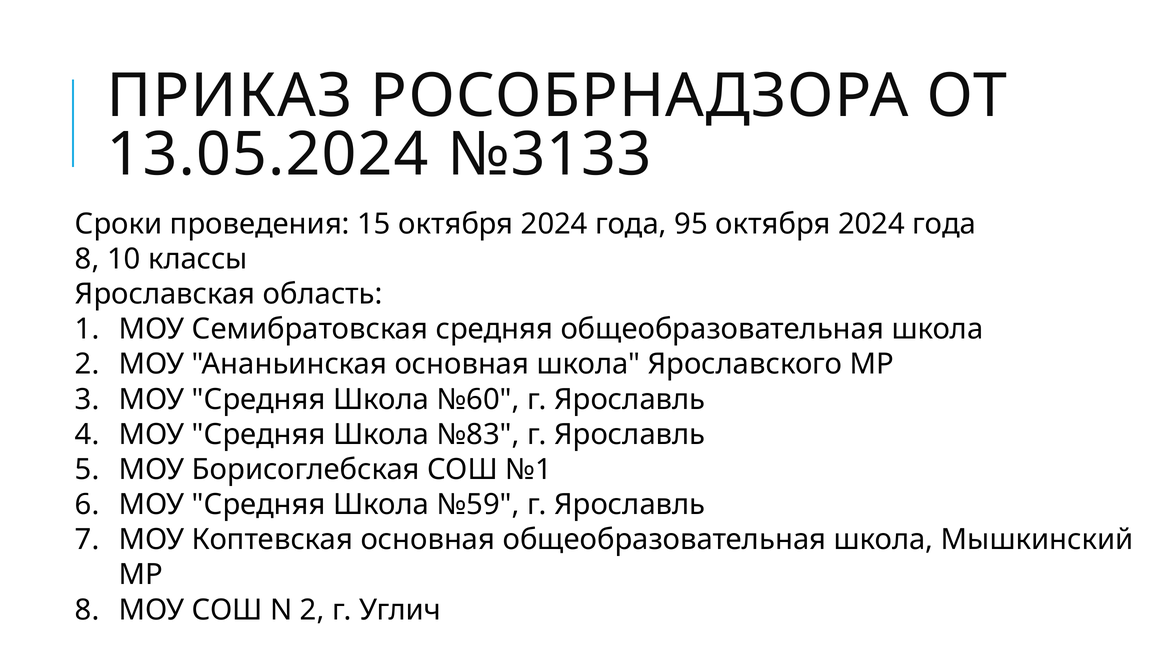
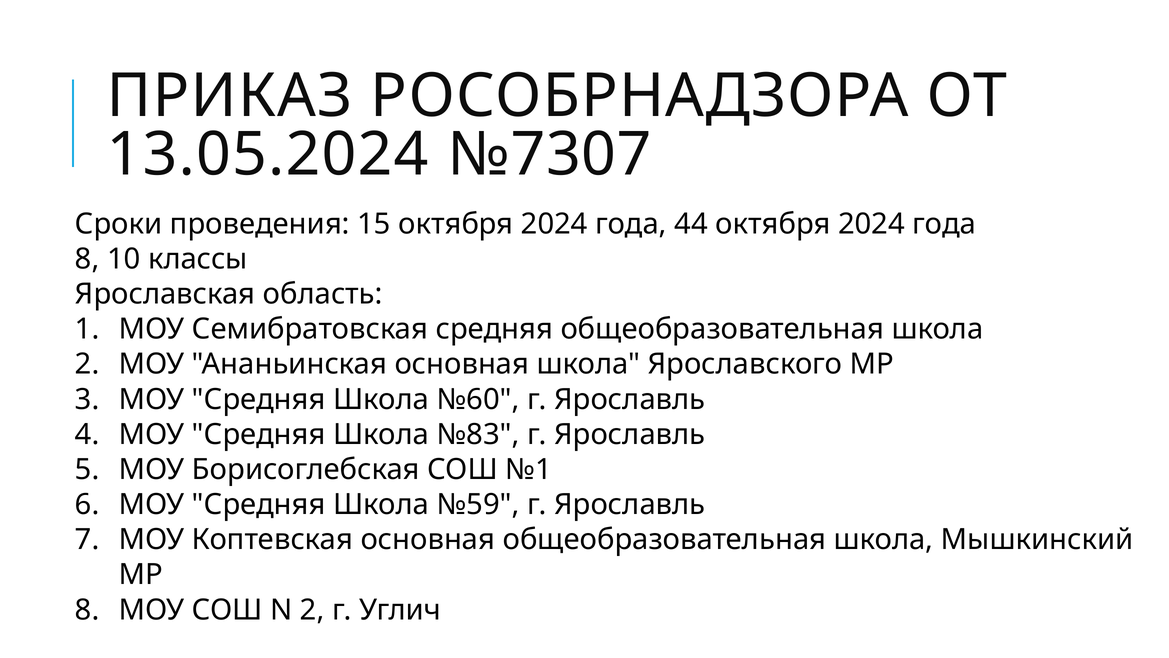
№3133: №3133 -> №7307
95: 95 -> 44
